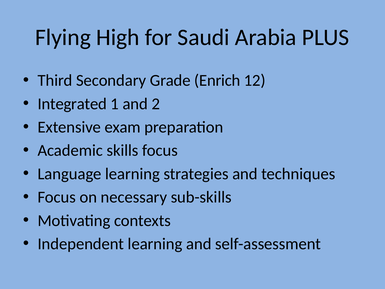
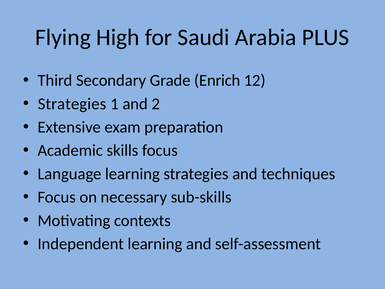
Integrated at (72, 104): Integrated -> Strategies
